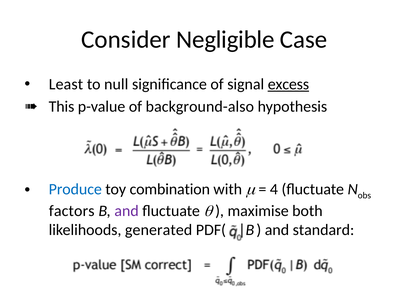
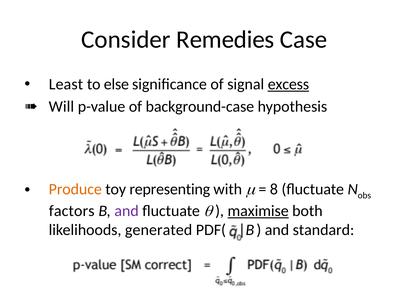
Negligible: Negligible -> Remedies
null: null -> else
This: This -> Will
background-also: background-also -> background-case
Produce colour: blue -> orange
combination: combination -> representing
4: 4 -> 8
maximise underline: none -> present
